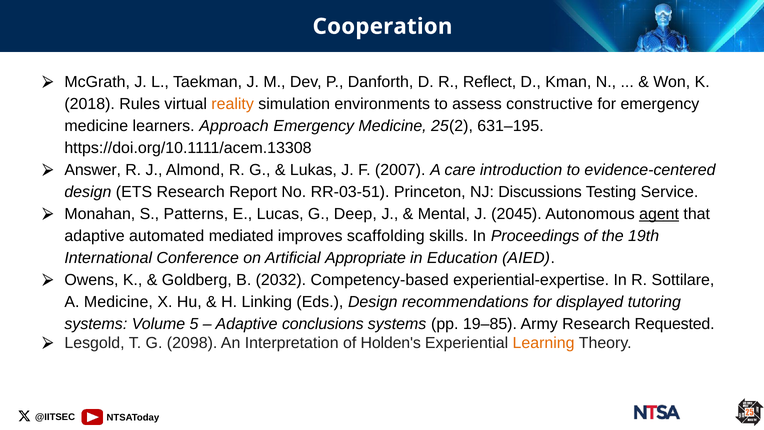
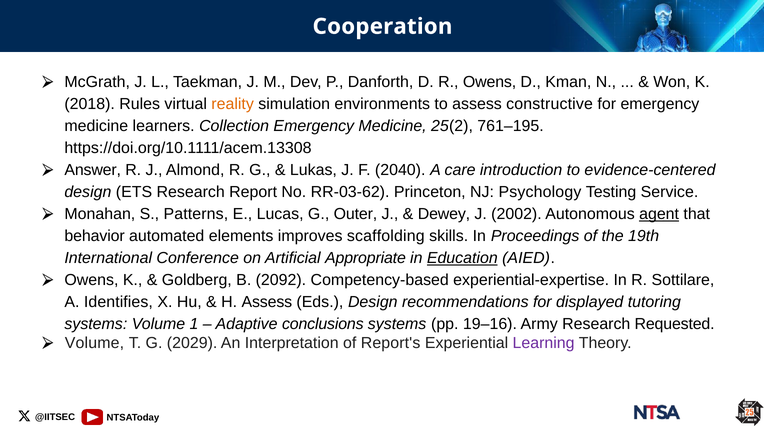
R Reflect: Reflect -> Owens
Approach: Approach -> Collection
631–195: 631–195 -> 761–195
2007: 2007 -> 2040
RR-03-51: RR-03-51 -> RR-03-62
Discussions: Discussions -> Psychology
Deep: Deep -> Outer
Mental: Mental -> Dewey
2045: 2045 -> 2002
adaptive at (95, 236): adaptive -> behavior
mediated: mediated -> elements
Education underline: none -> present
2032: 2032 -> 2092
A Medicine: Medicine -> Identifies
H Linking: Linking -> Assess
5: 5 -> 1
19–85: 19–85 -> 19–16
Lesgold at (95, 343): Lesgold -> Volume
2098: 2098 -> 2029
Holden's: Holden's -> Report's
Learning colour: orange -> purple
